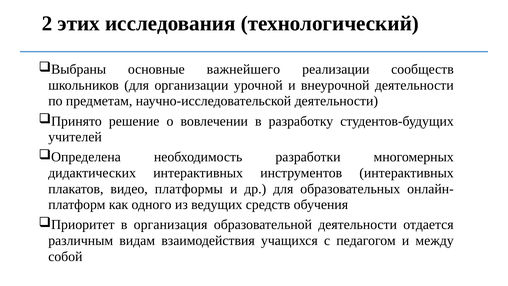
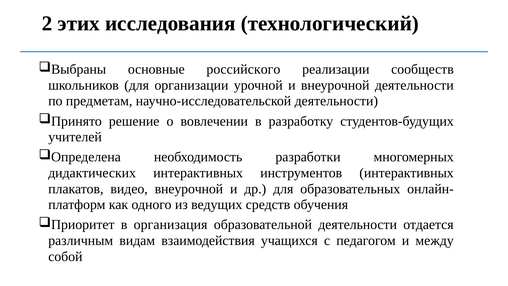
важнейшего: важнейшего -> российского
видео платформы: платформы -> внеурочной
